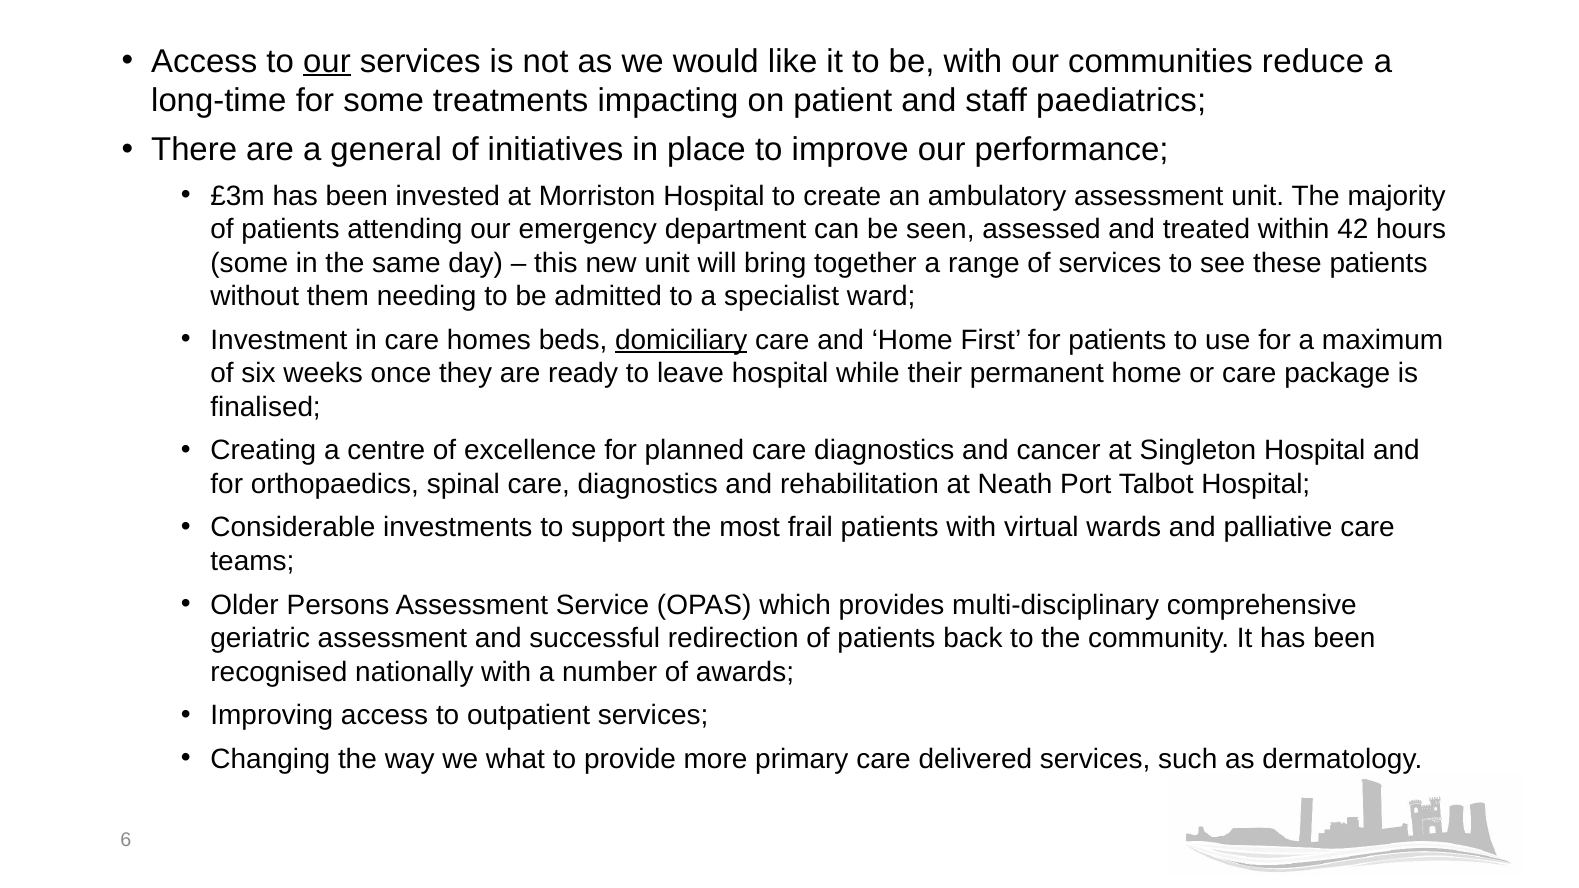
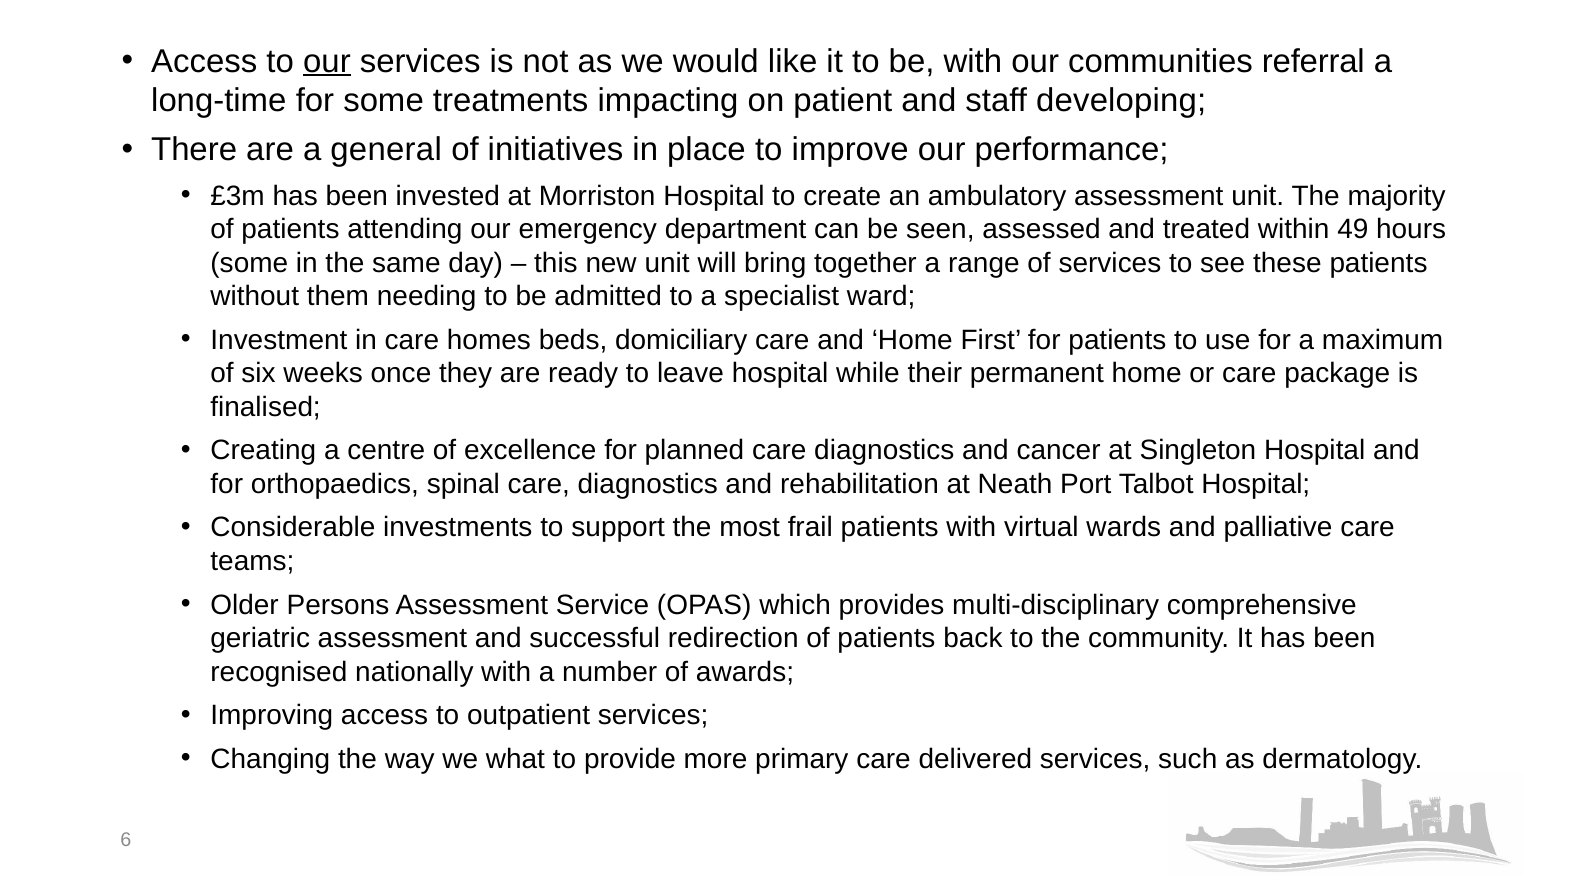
reduce: reduce -> referral
paediatrics: paediatrics -> developing
42: 42 -> 49
domiciliary underline: present -> none
